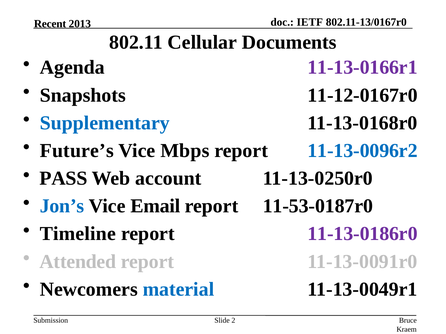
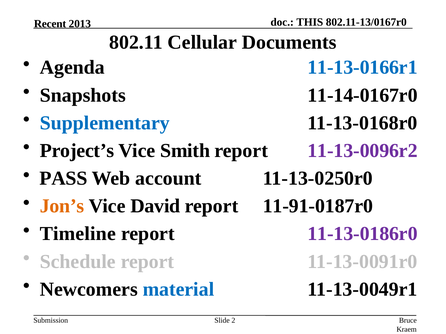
IETF: IETF -> THIS
11-13-0166r1 colour: purple -> blue
11-12-0167r0: 11-12-0167r0 -> 11-14-0167r0
Future’s: Future’s -> Project’s
Mbps: Mbps -> Smith
11-13-0096r2 colour: blue -> purple
Jon’s colour: blue -> orange
Email: Email -> David
11-53-0187r0: 11-53-0187r0 -> 11-91-0187r0
Attended: Attended -> Schedule
